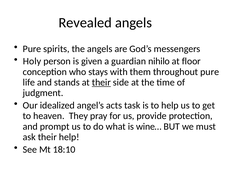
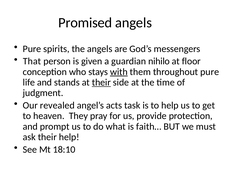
Revealed: Revealed -> Promised
Holy: Holy -> That
with underline: none -> present
idealized: idealized -> revealed
wine…: wine… -> faith…
